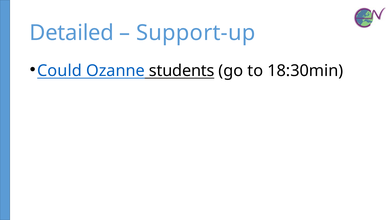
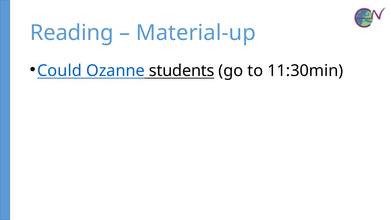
Detailed: Detailed -> Reading
Support-up: Support-up -> Material-up
18:30min: 18:30min -> 11:30min
